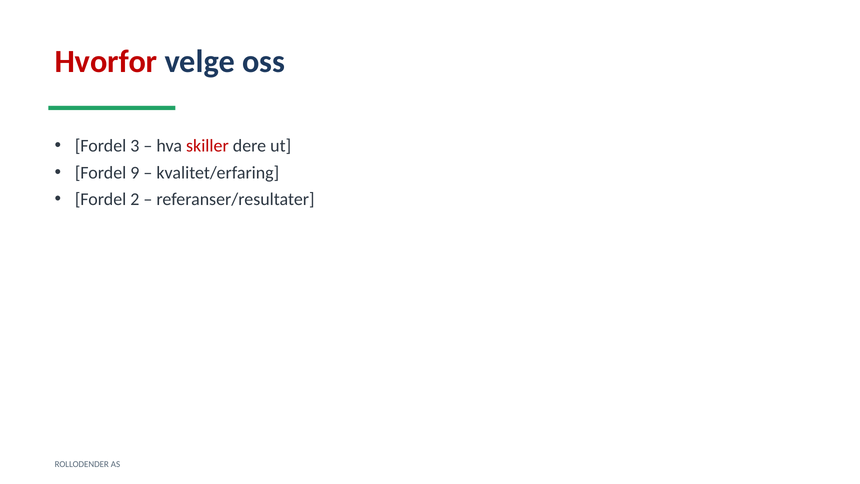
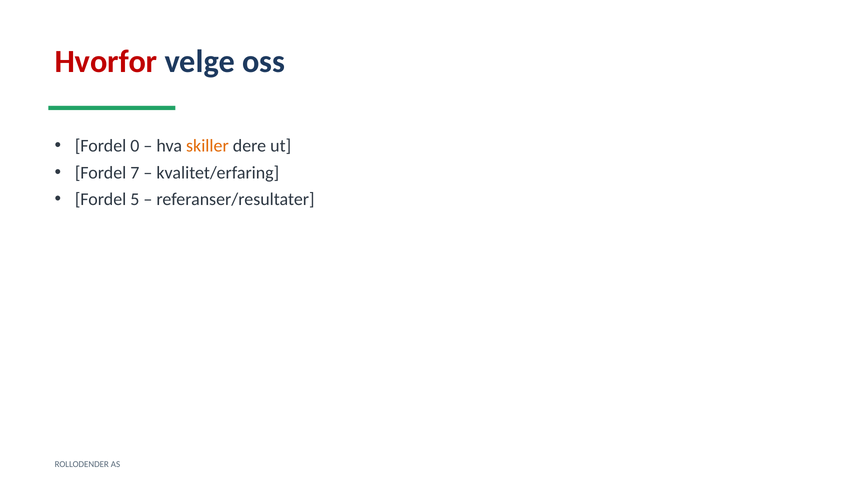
3: 3 -> 0
skiller colour: red -> orange
9: 9 -> 7
2: 2 -> 5
